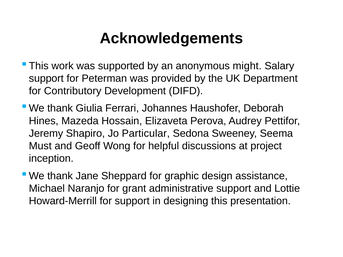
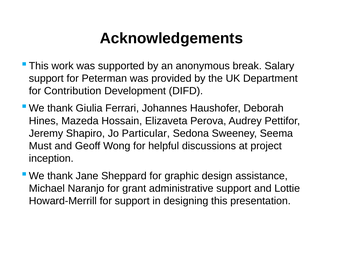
might: might -> break
Contributory: Contributory -> Contribution
